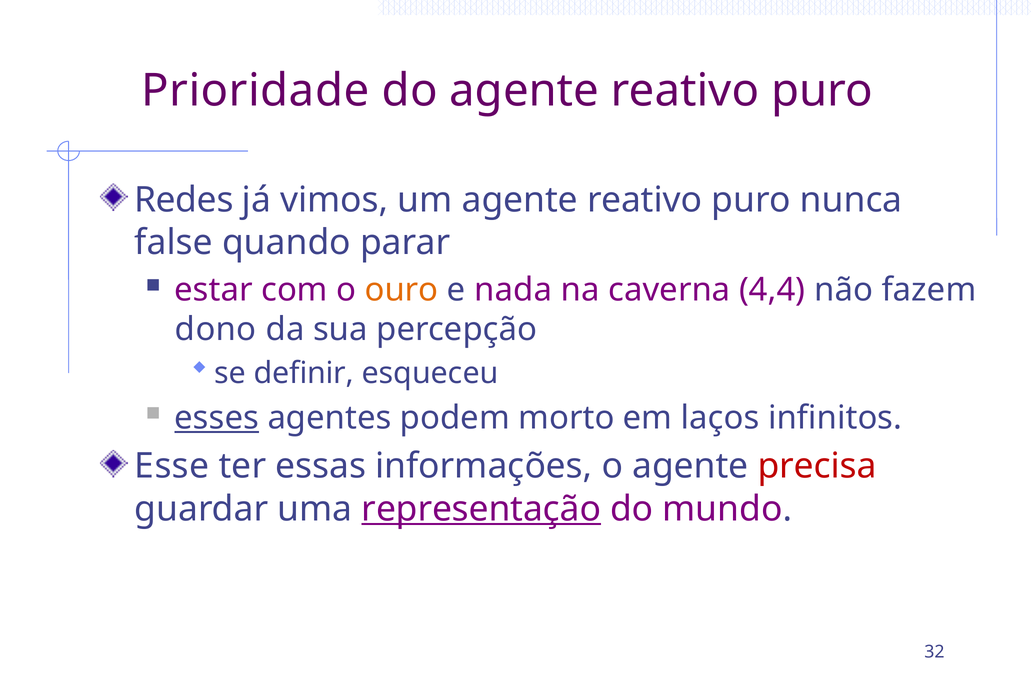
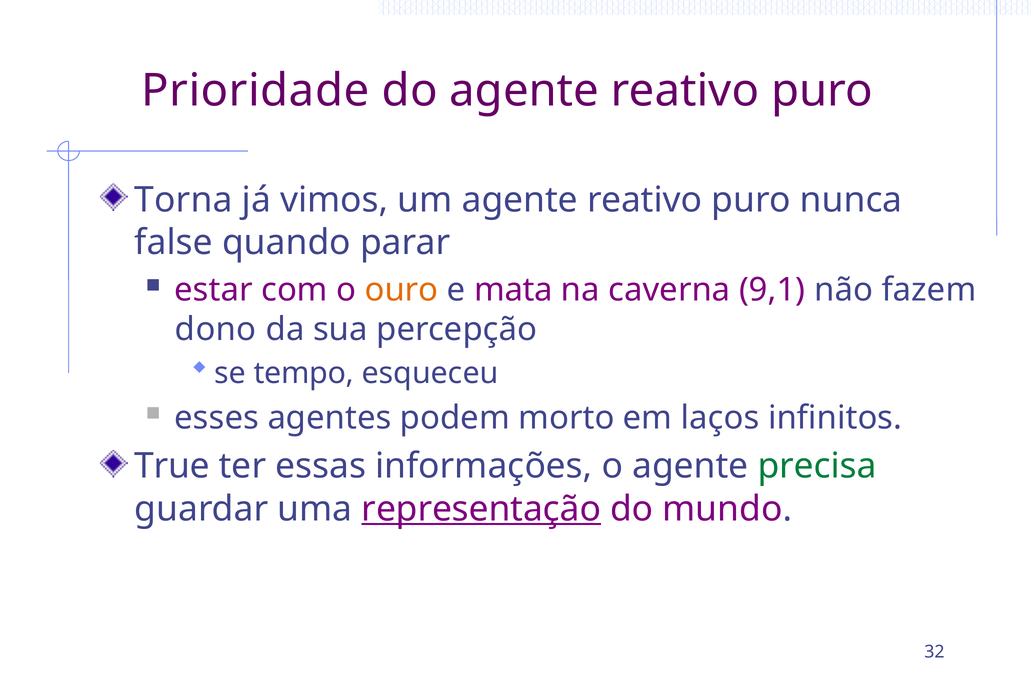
Redes: Redes -> Torna
nada: nada -> mata
4,4: 4,4 -> 9,1
definir: definir -> tempo
esses underline: present -> none
Esse: Esse -> True
precisa colour: red -> green
